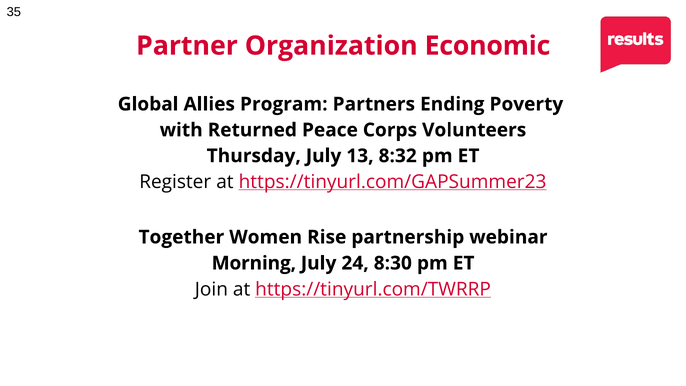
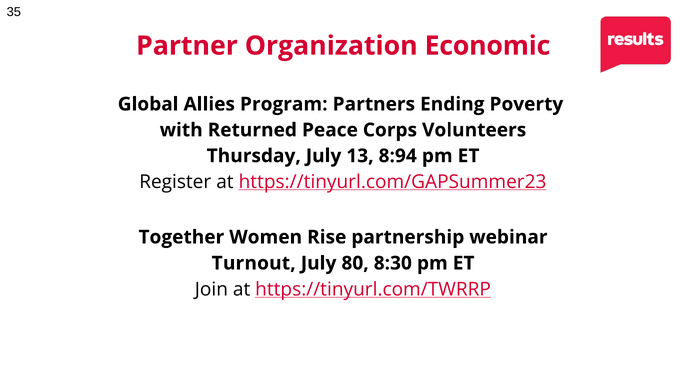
8:32: 8:32 -> 8:94
Morning: Morning -> Turnout
24: 24 -> 80
